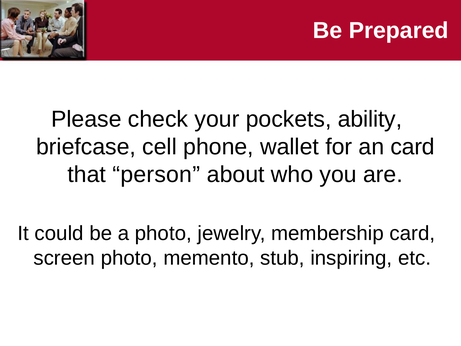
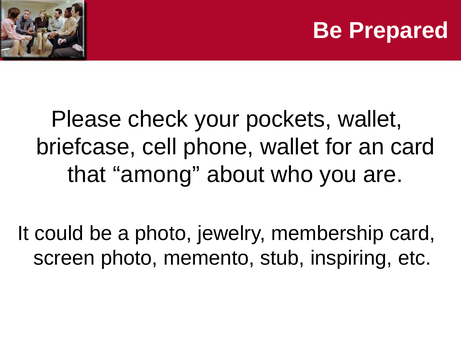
pockets ability: ability -> wallet
person: person -> among
